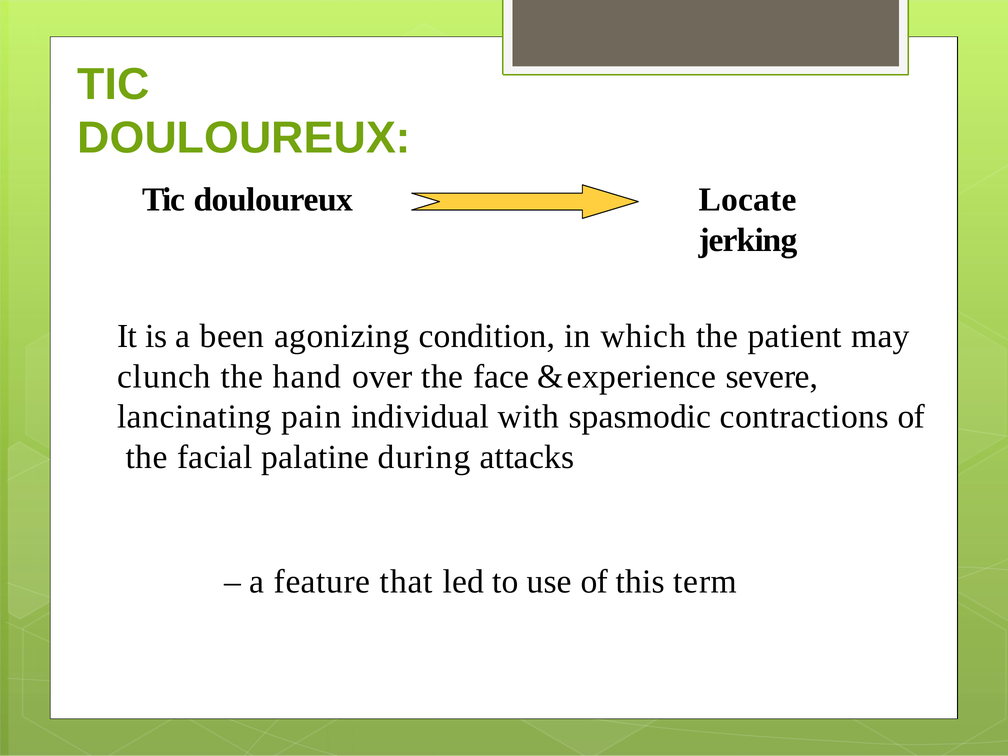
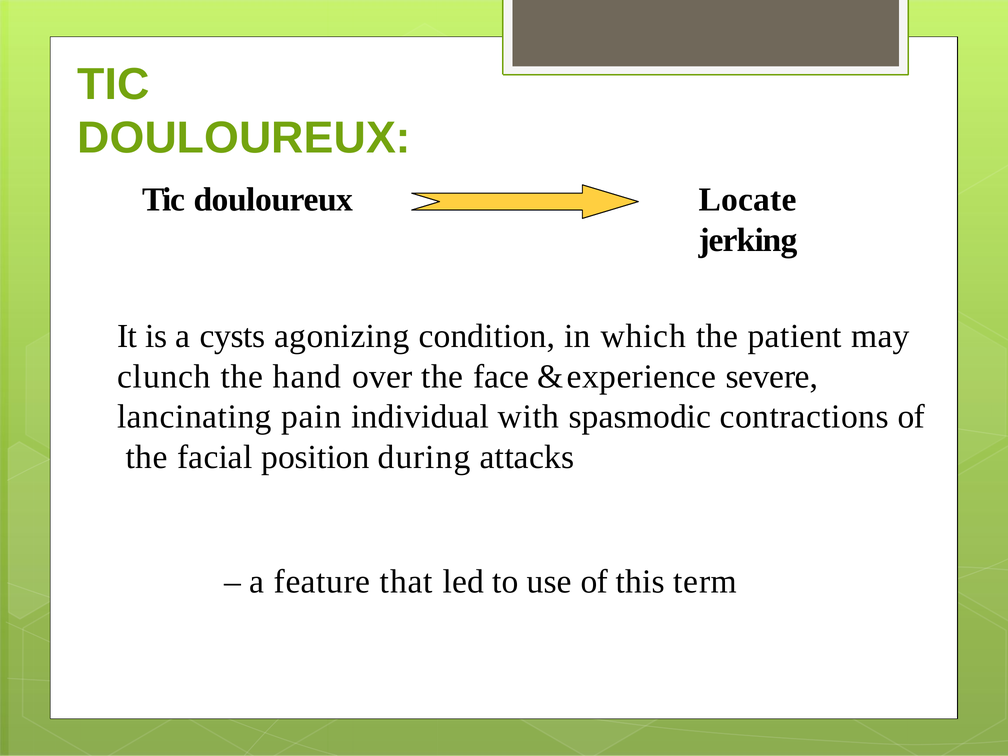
been: been -> cysts
palatine: palatine -> position
